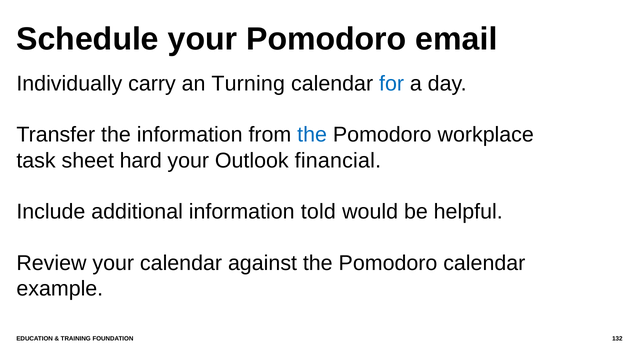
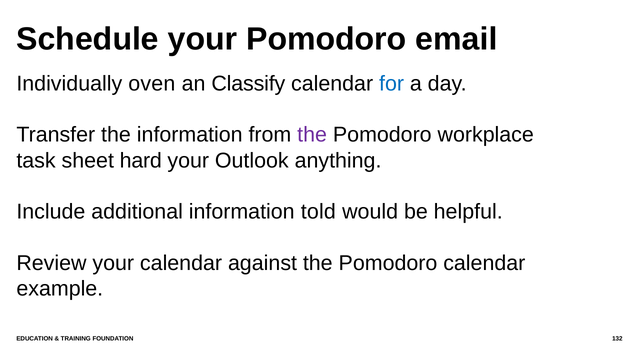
carry: carry -> oven
Turning: Turning -> Classify
the at (312, 135) colour: blue -> purple
financial: financial -> anything
